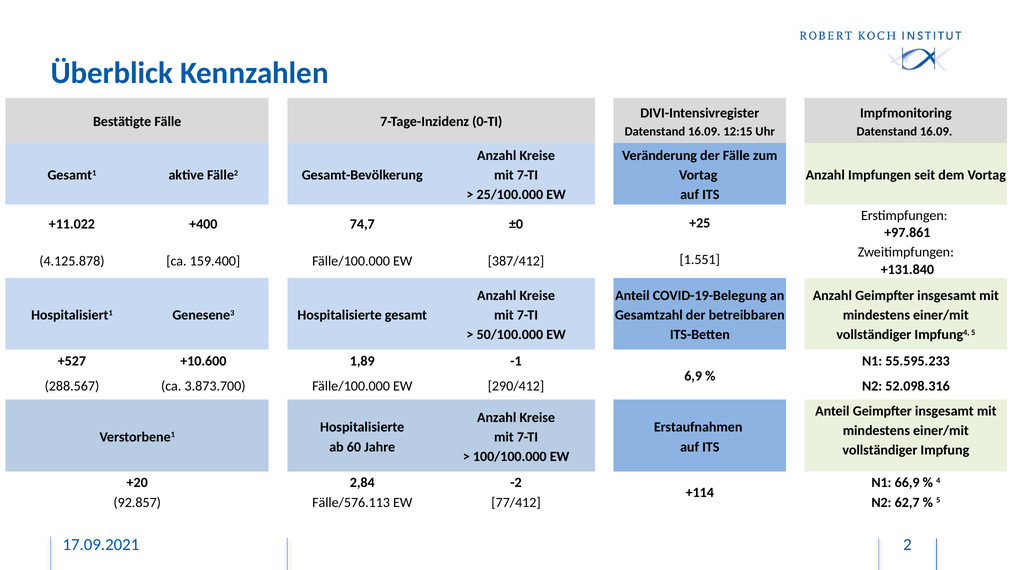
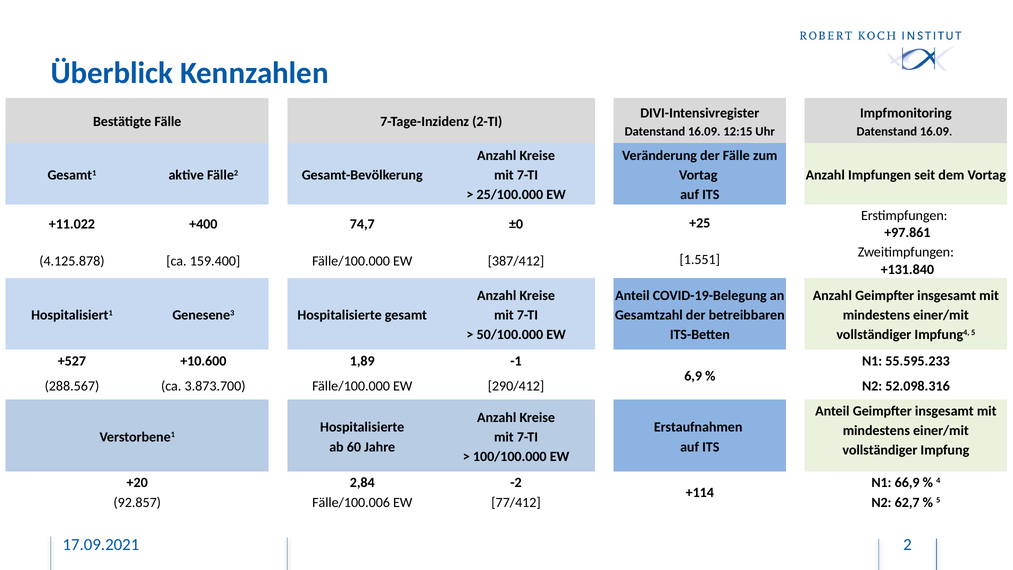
0-TI: 0-TI -> 2-TI
Fälle/576.113: Fälle/576.113 -> Fälle/100.006
